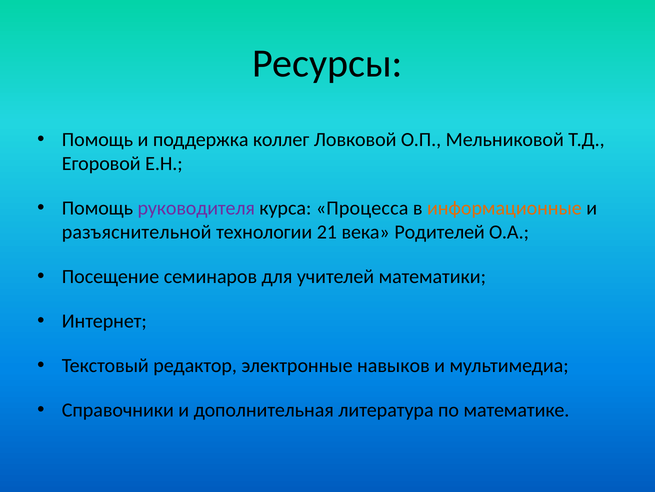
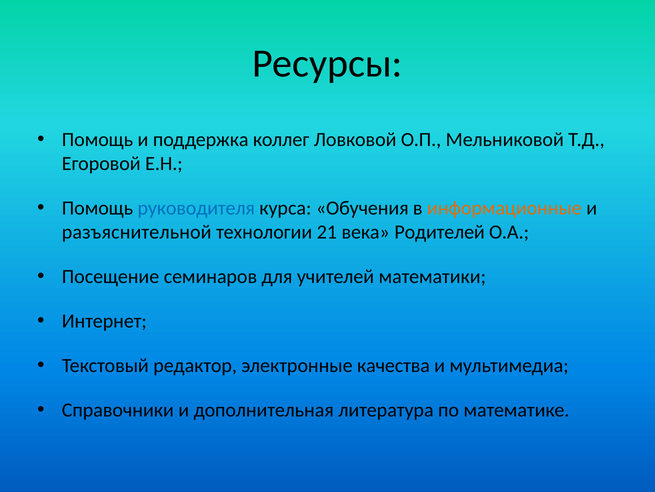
руководителя colour: purple -> blue
Процесса: Процесса -> Обучения
навыков: навыков -> качества
